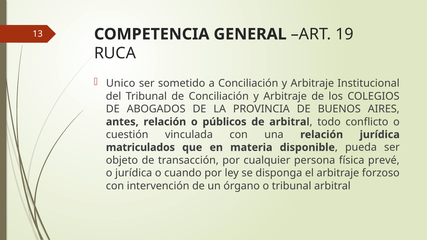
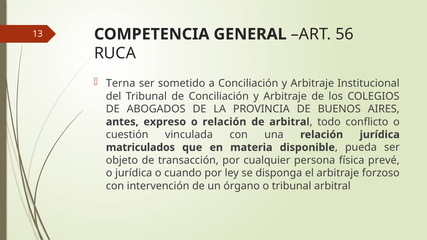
19: 19 -> 56
Unico: Unico -> Terna
antes relación: relación -> expreso
o públicos: públicos -> relación
